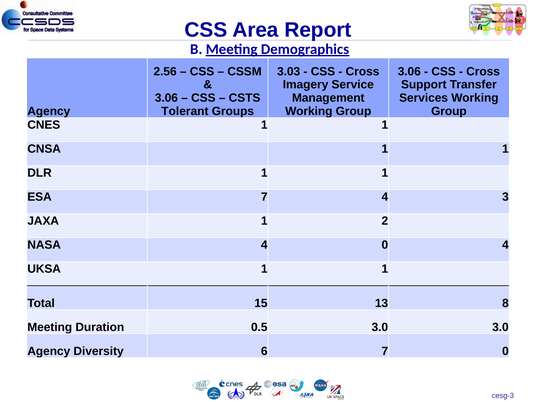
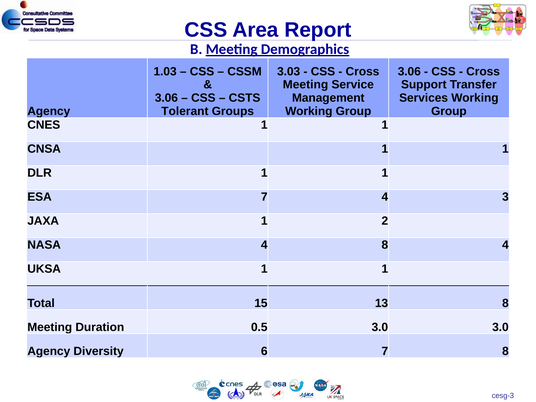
2.56: 2.56 -> 1.03
Imagery at (306, 85): Imagery -> Meeting
4 0: 0 -> 8
7 0: 0 -> 8
